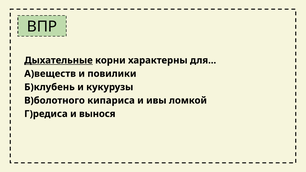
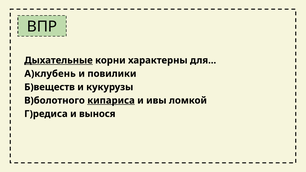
А)веществ: А)веществ -> А)клубень
Б)клубень: Б)клубень -> Б)веществ
кипариса underline: none -> present
